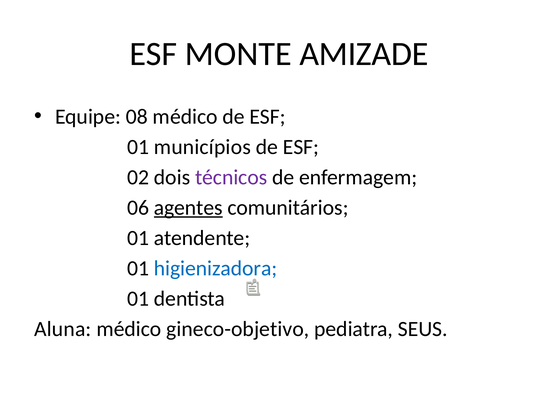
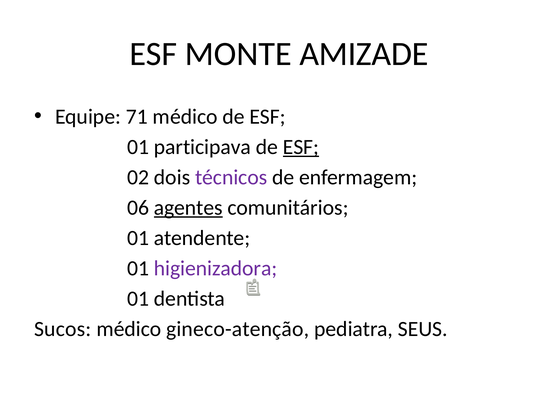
08: 08 -> 71
municípios: municípios -> participava
ESF at (301, 147) underline: none -> present
higienizadora colour: blue -> purple
Aluna: Aluna -> Sucos
gineco-objetivo: gineco-objetivo -> gineco-atenção
